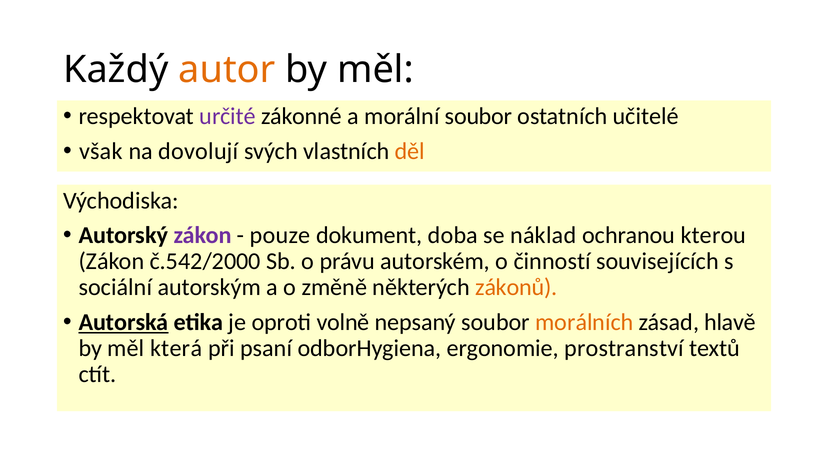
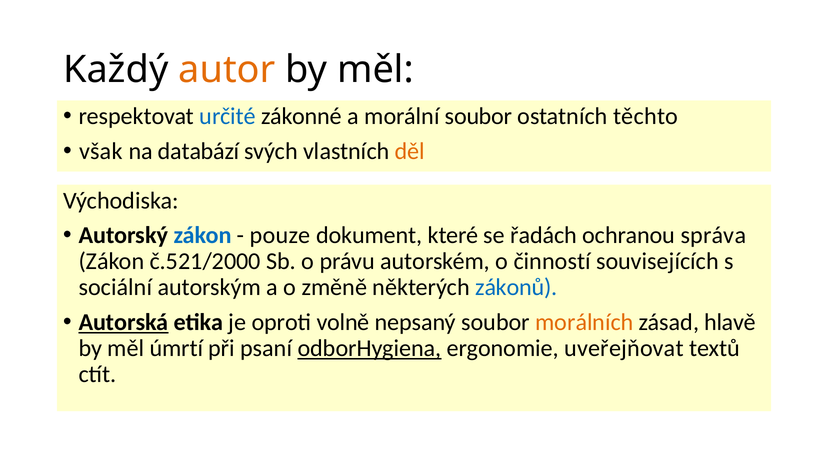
určité colour: purple -> blue
učitelé: učitelé -> těchto
dovolují: dovolují -> databází
zákon at (203, 235) colour: purple -> blue
doba: doba -> které
náklad: náklad -> řadách
kterou: kterou -> správa
č.542/2000: č.542/2000 -> č.521/2000
zákonů colour: orange -> blue
která: která -> úmrtí
odborHygiena underline: none -> present
prostranství: prostranství -> uveřejňovat
